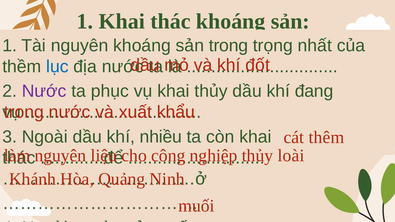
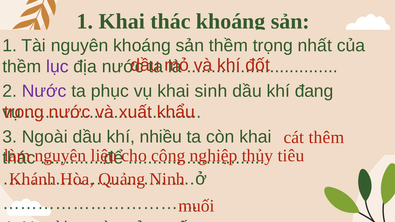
sản trong: trong -> thềm
lục colour: blue -> purple
khai thủy: thủy -> sinh
loài: loài -> tiêu
